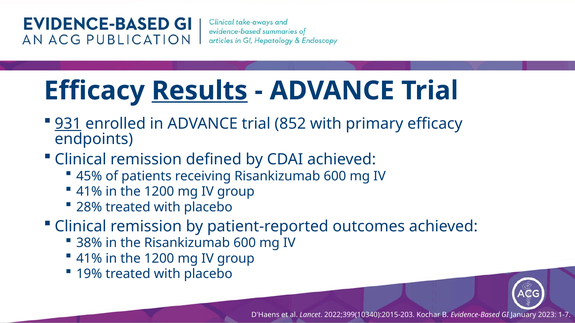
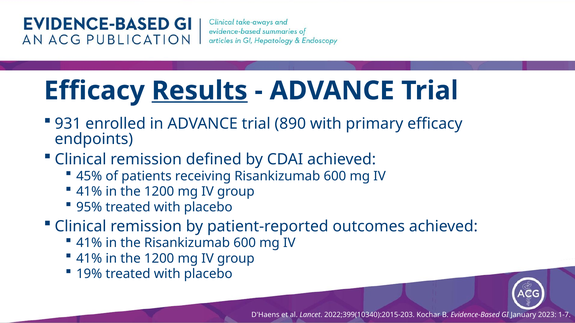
931 underline: present -> none
852: 852 -> 890
28%: 28% -> 95%
38% at (89, 243): 38% -> 41%
